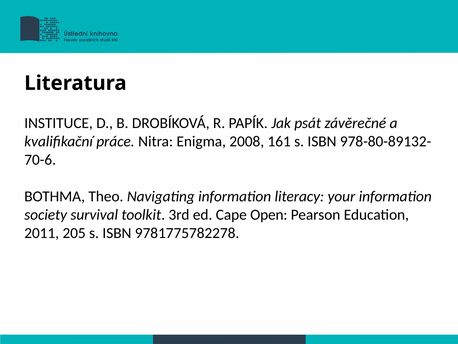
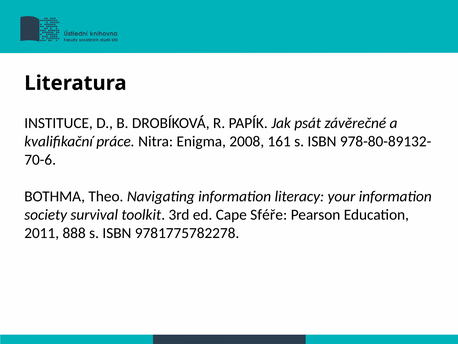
Open: Open -> Sféře
205: 205 -> 888
